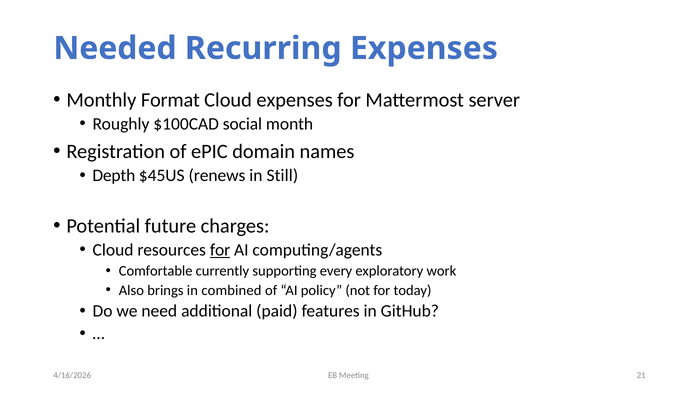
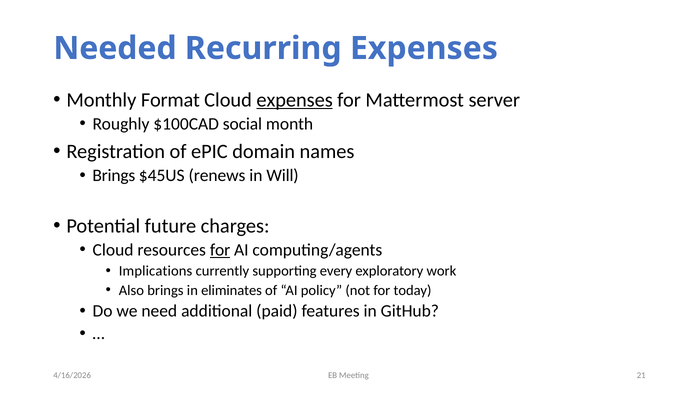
expenses at (295, 100) underline: none -> present
Depth at (114, 176): Depth -> Brings
Still: Still -> Will
Comfortable: Comfortable -> Implications
combined: combined -> eliminates
